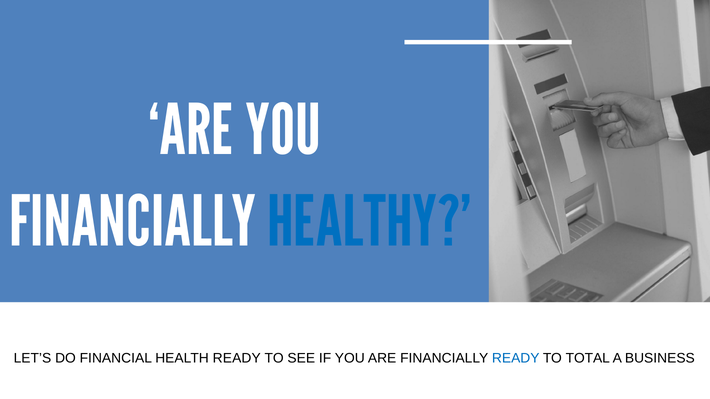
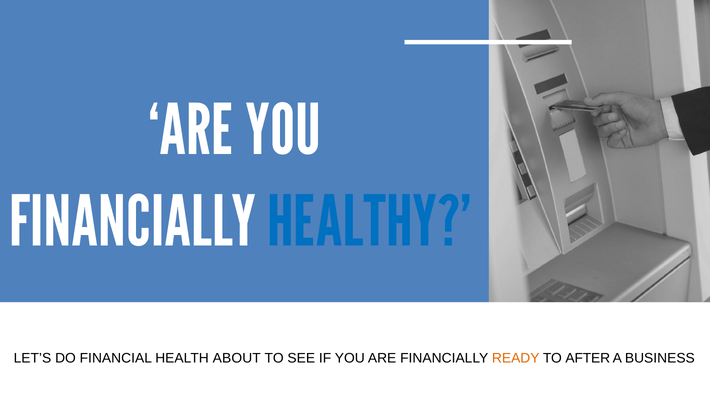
HEALTH READY: READY -> ABOUT
READY at (516, 359) colour: blue -> orange
TOTAL: TOTAL -> AFTER
